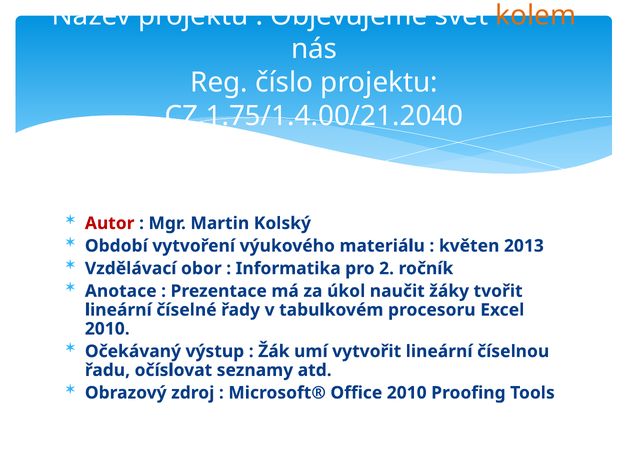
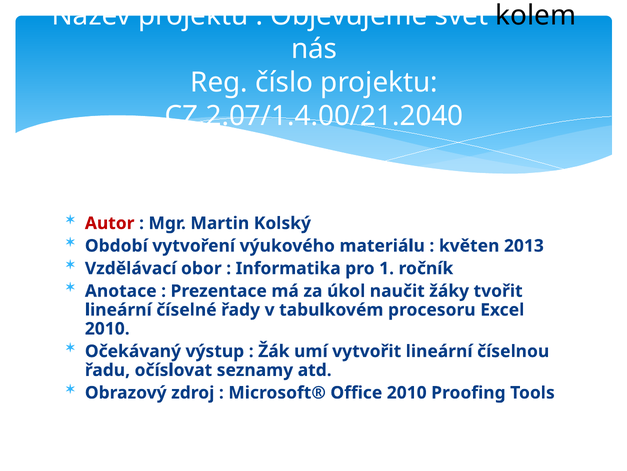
kolem colour: orange -> black
CZ.1.75/1.4.00/21.2040: CZ.1.75/1.4.00/21.2040 -> CZ.2.07/1.4.00/21.2040
2: 2 -> 1
